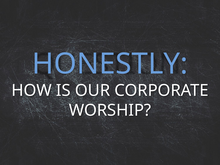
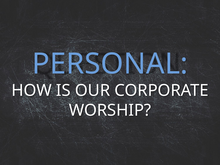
HONESTLY: HONESTLY -> PERSONAL
